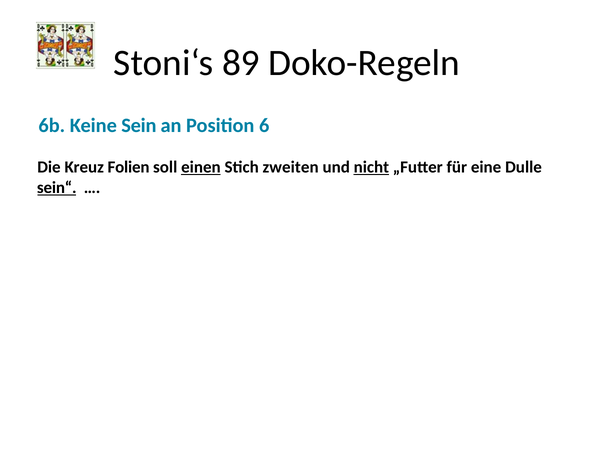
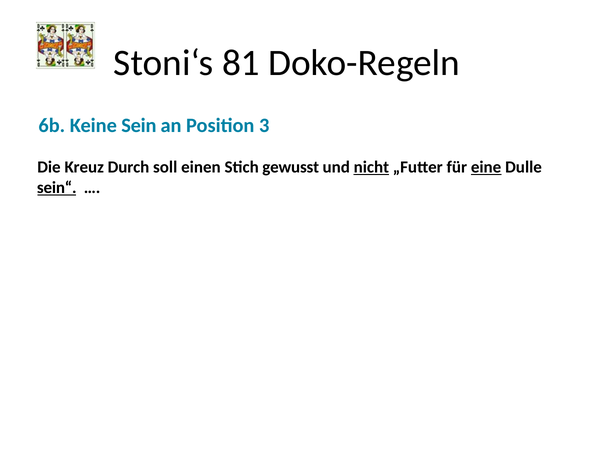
89: 89 -> 81
6: 6 -> 3
Folien: Folien -> Durch
einen underline: present -> none
zweiten: zweiten -> gewusst
eine underline: none -> present
